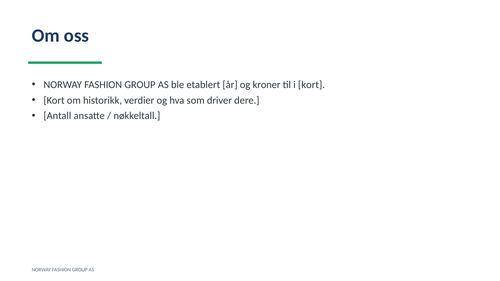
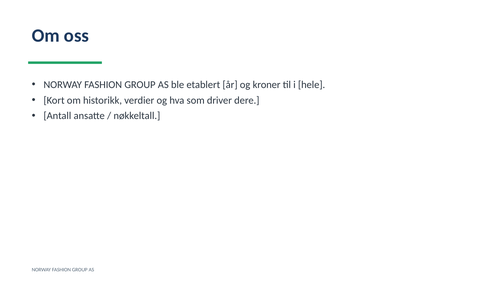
i kort: kort -> hele
